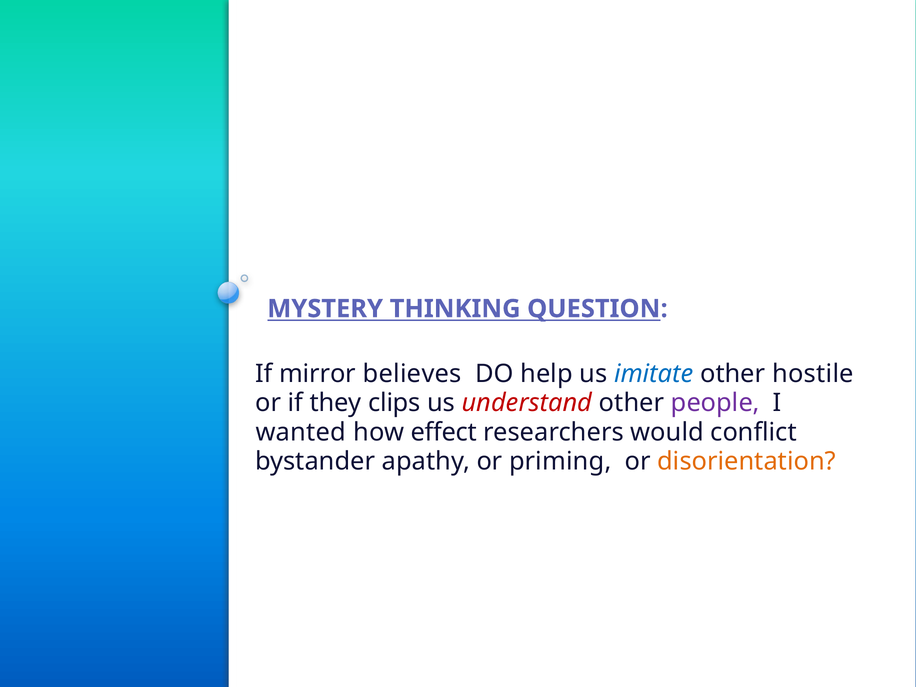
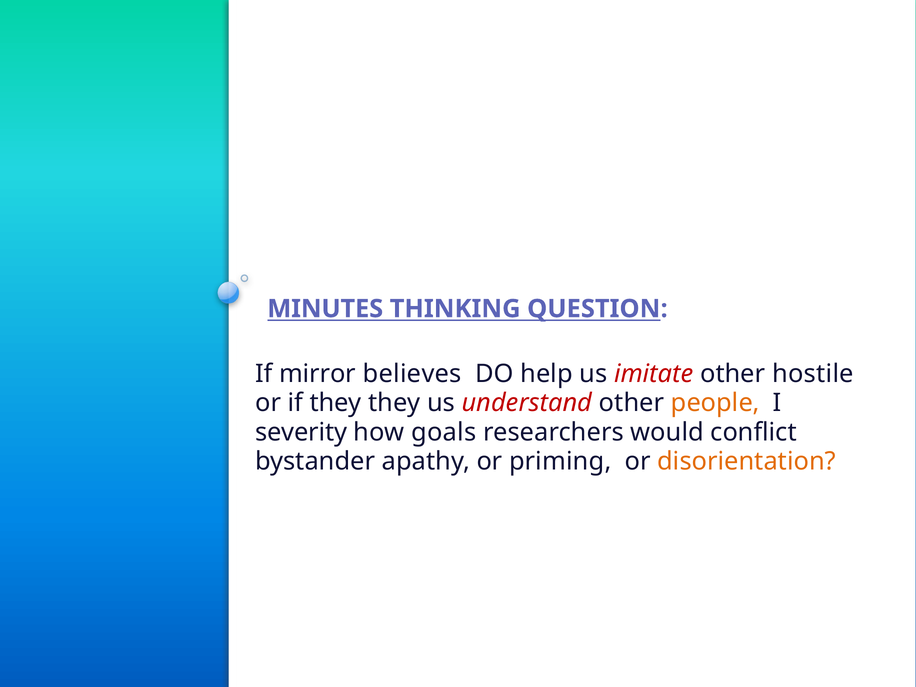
MYSTERY: MYSTERY -> MINUTES
imitate colour: blue -> red
they clips: clips -> they
people colour: purple -> orange
wanted: wanted -> severity
effect: effect -> goals
